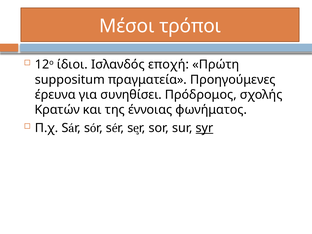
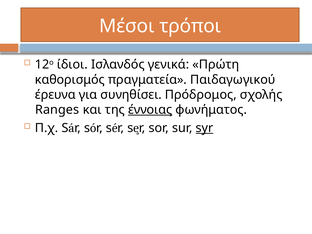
εποχή: εποχή -> γενικά
suppositum: suppositum -> καθορισμός
Προηγούμενες: Προηγούμενες -> Παιδαγωγικού
Κρατών: Κρατών -> Ranges
έννοιας underline: none -> present
